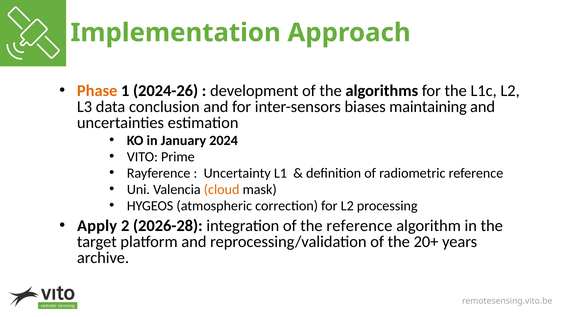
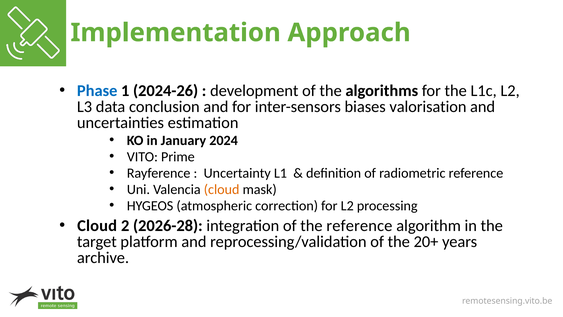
Phase colour: orange -> blue
maintaining: maintaining -> valorisation
Apply at (97, 226): Apply -> Cloud
